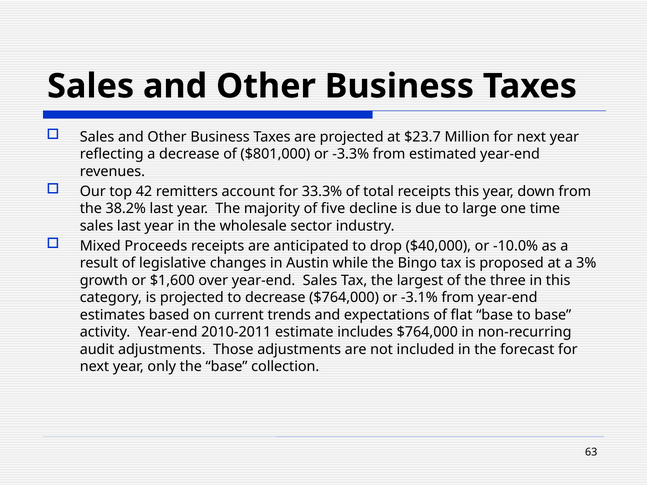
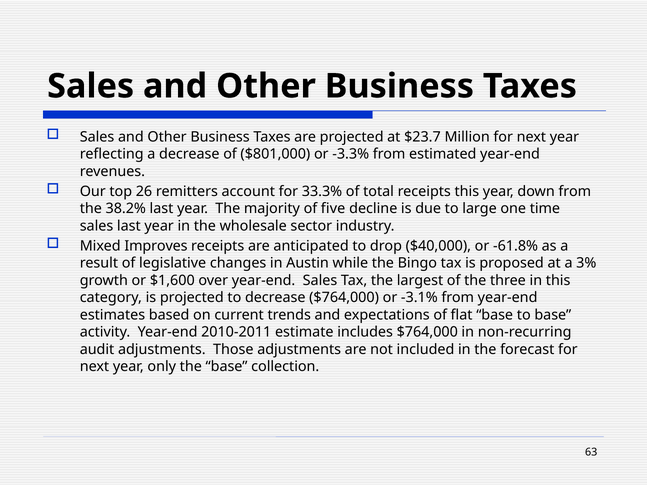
42: 42 -> 26
Proceeds: Proceeds -> Improves
-10.0%: -10.0% -> -61.8%
